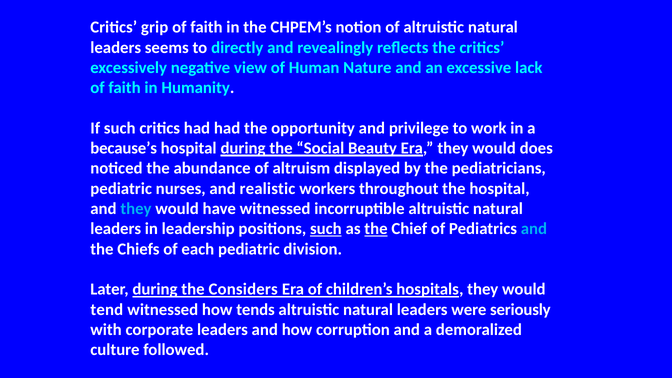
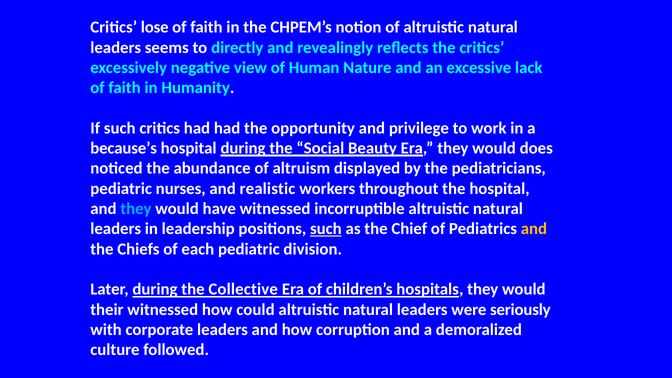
grip: grip -> lose
the at (376, 229) underline: present -> none
and at (534, 229) colour: light blue -> yellow
Considers: Considers -> Collective
tend: tend -> their
tends: tends -> could
